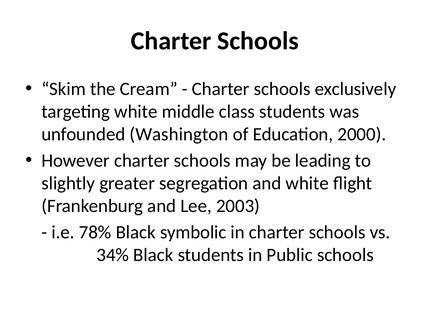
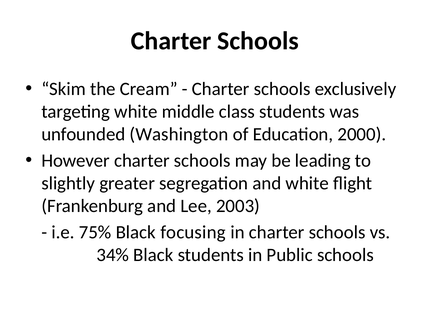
78%: 78% -> 75%
symbolic: symbolic -> focusing
